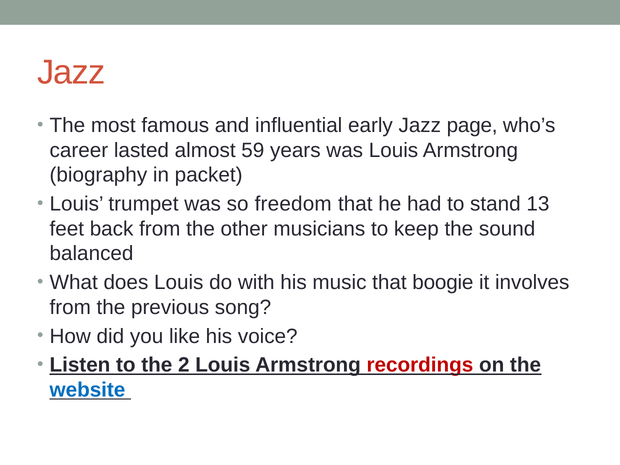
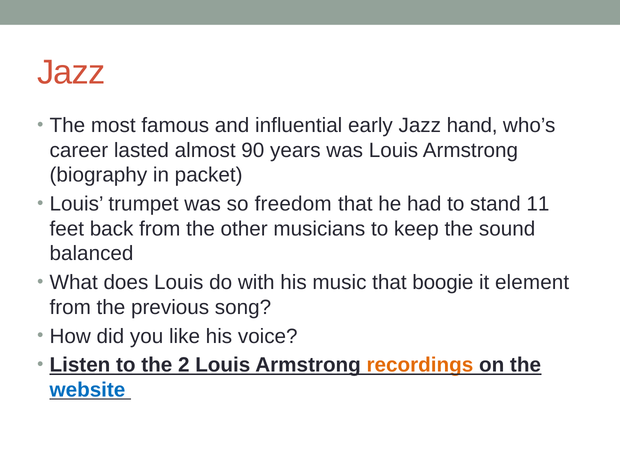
page: page -> hand
59: 59 -> 90
13: 13 -> 11
involves: involves -> element
recordings colour: red -> orange
